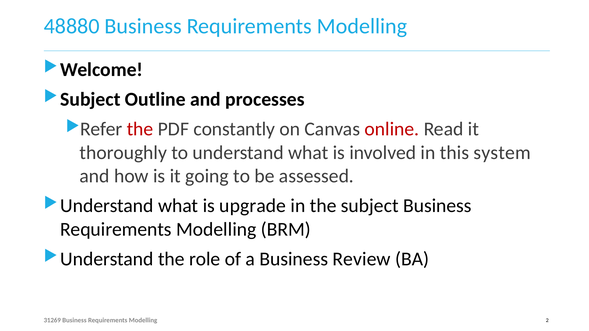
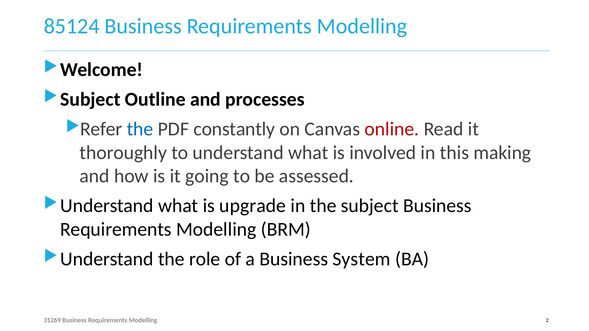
48880: 48880 -> 85124
the at (140, 129) colour: red -> blue
system: system -> making
Review: Review -> System
